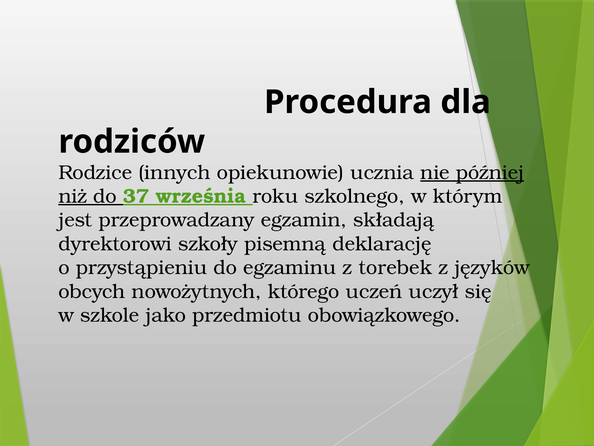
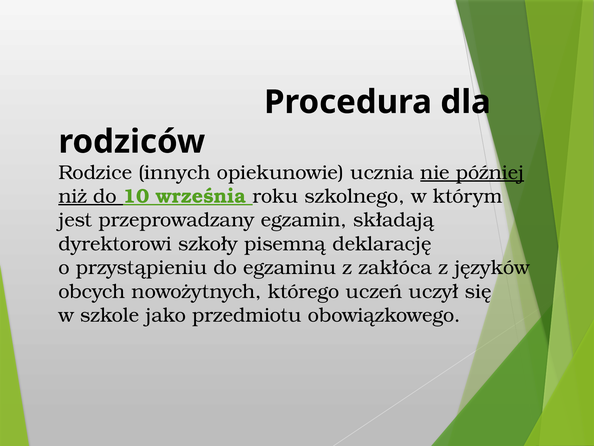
37: 37 -> 10
torebek: torebek -> zakłóca
